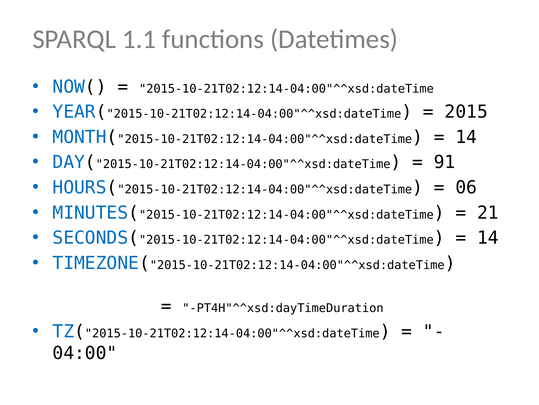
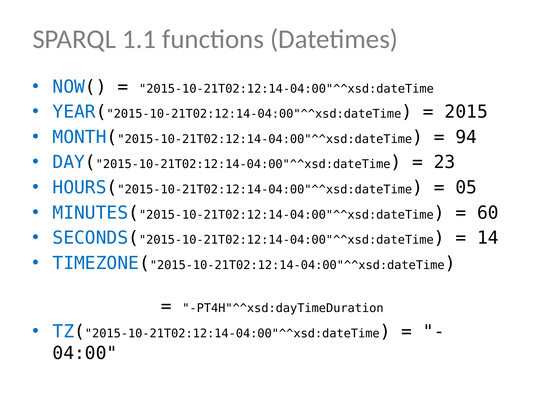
14 at (466, 137): 14 -> 94
91: 91 -> 23
06: 06 -> 05
21: 21 -> 60
